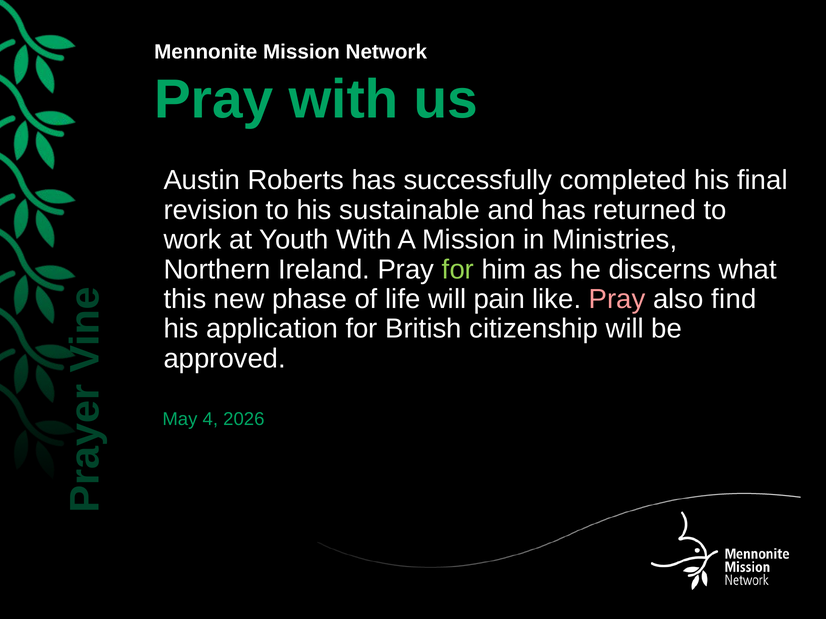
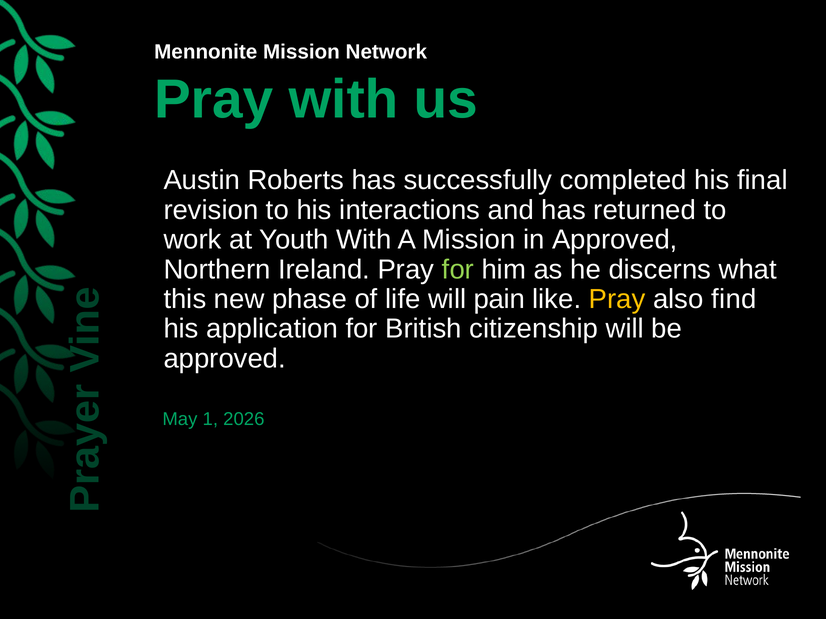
sustainable: sustainable -> interactions
in Ministries: Ministries -> Approved
Pray at (617, 299) colour: pink -> yellow
4: 4 -> 1
